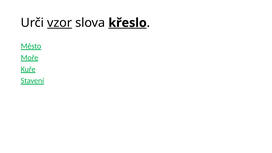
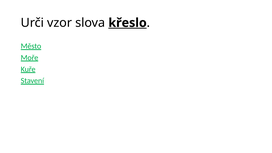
vzor underline: present -> none
